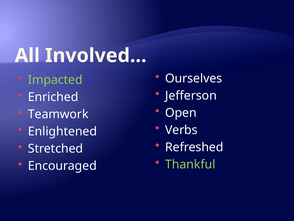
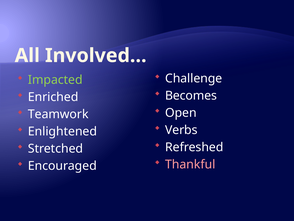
Ourselves: Ourselves -> Challenge
Jefferson: Jefferson -> Becomes
Thankful colour: light green -> pink
